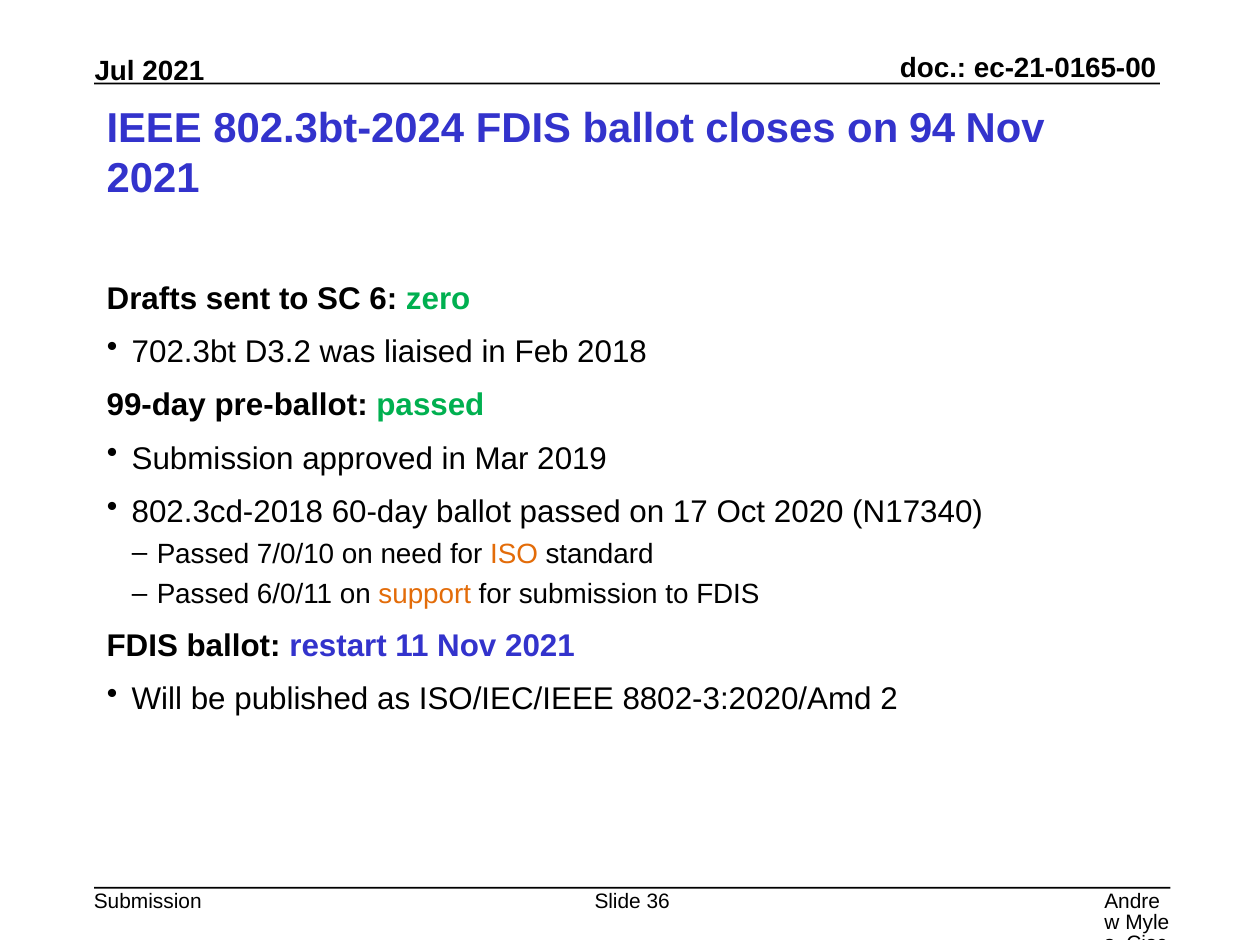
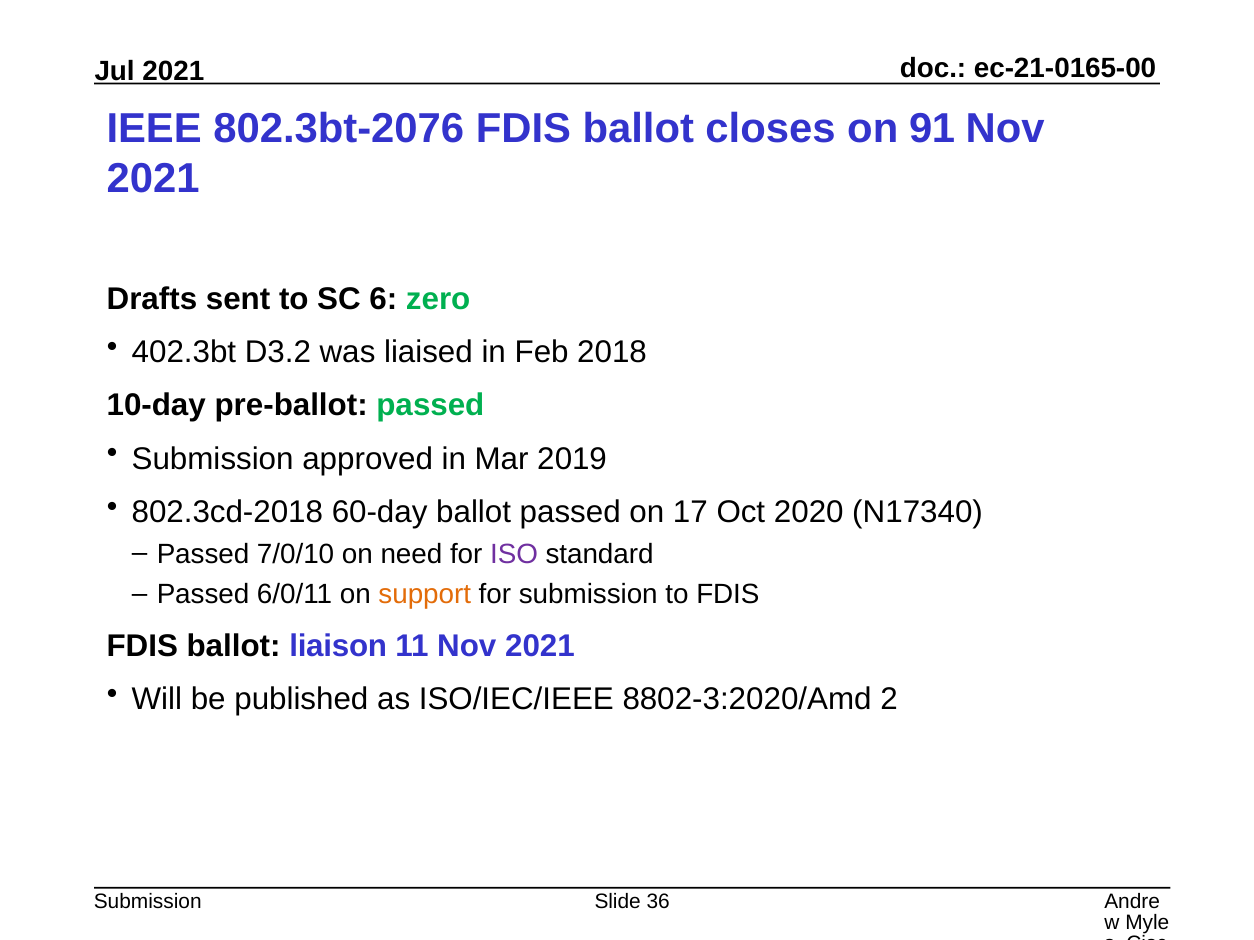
802.3bt-2024: 802.3bt-2024 -> 802.3bt-2076
94: 94 -> 91
702.3bt: 702.3bt -> 402.3bt
99-day: 99-day -> 10-day
ISO colour: orange -> purple
restart: restart -> liaison
